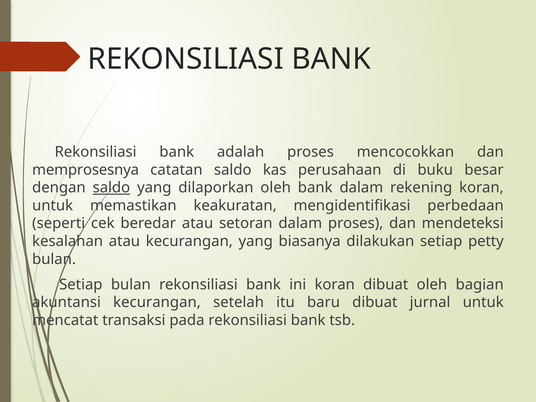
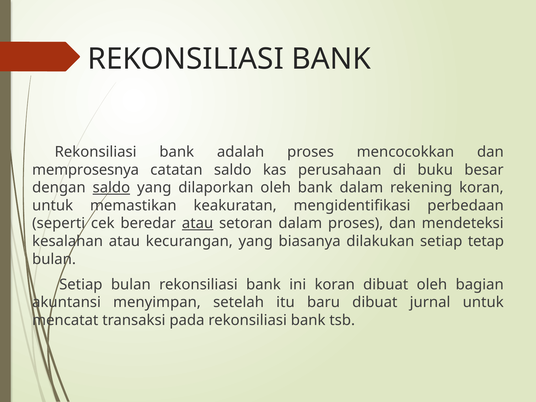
atau at (198, 223) underline: none -> present
petty: petty -> tetap
akuntansi kecurangan: kecurangan -> menyimpan
